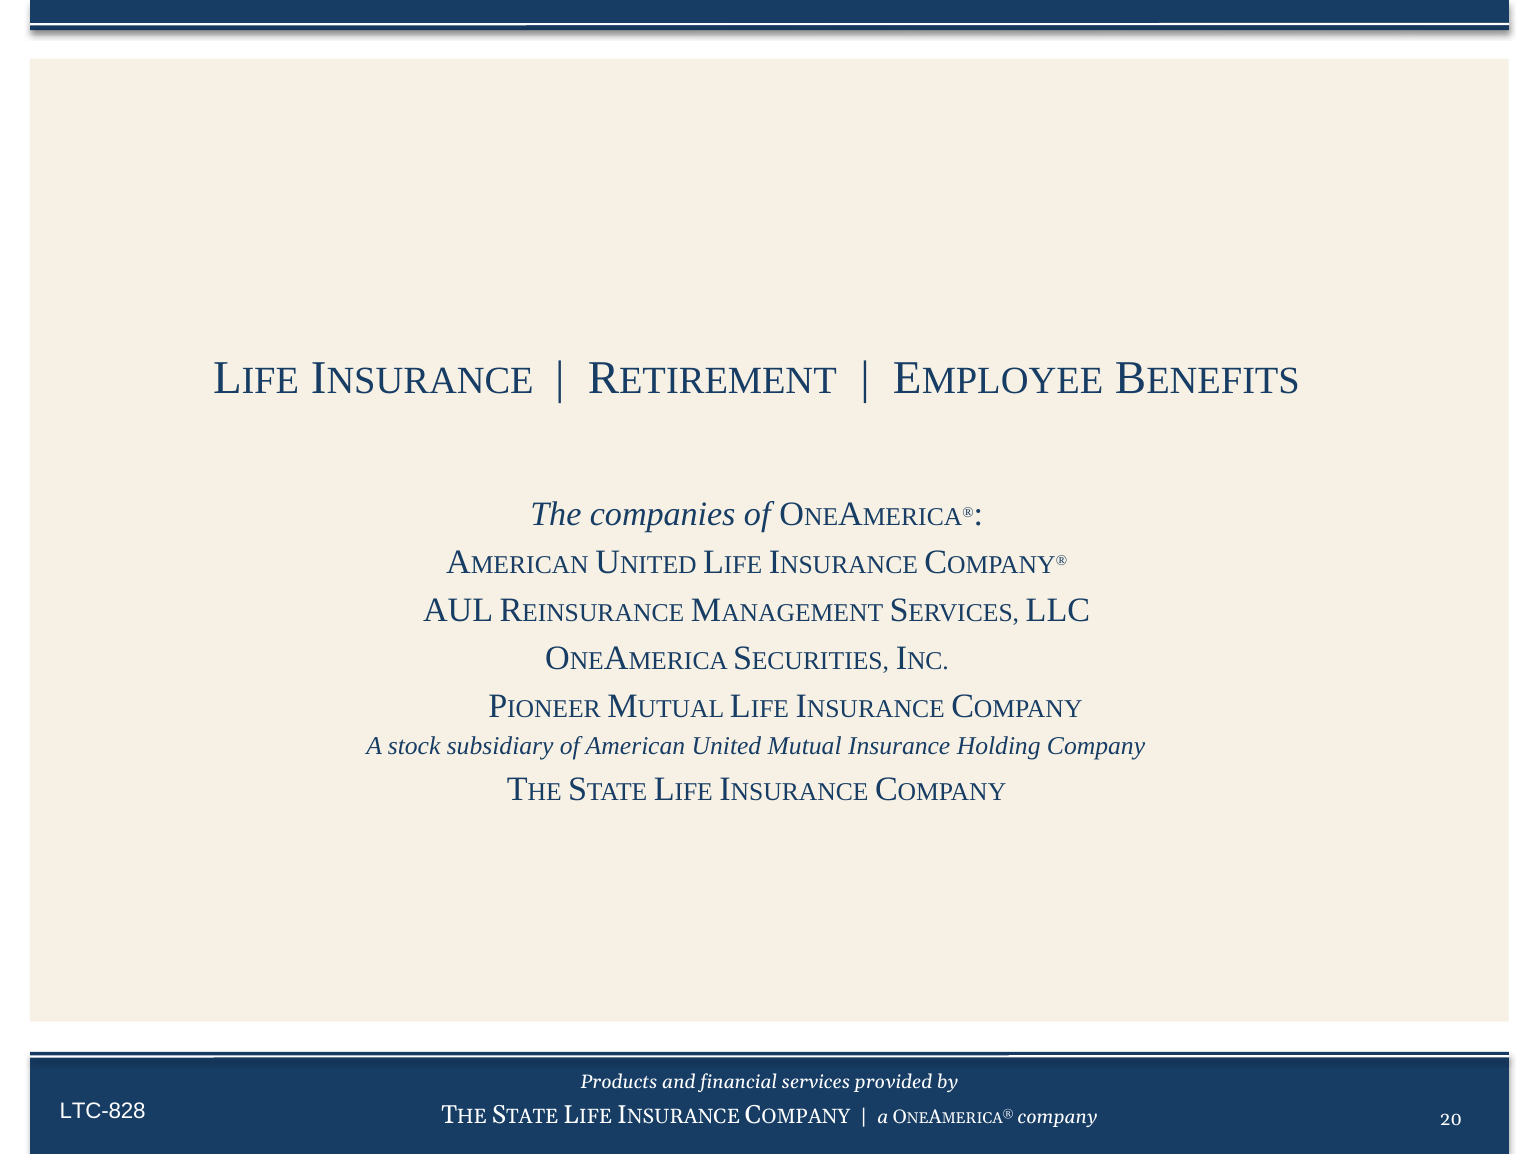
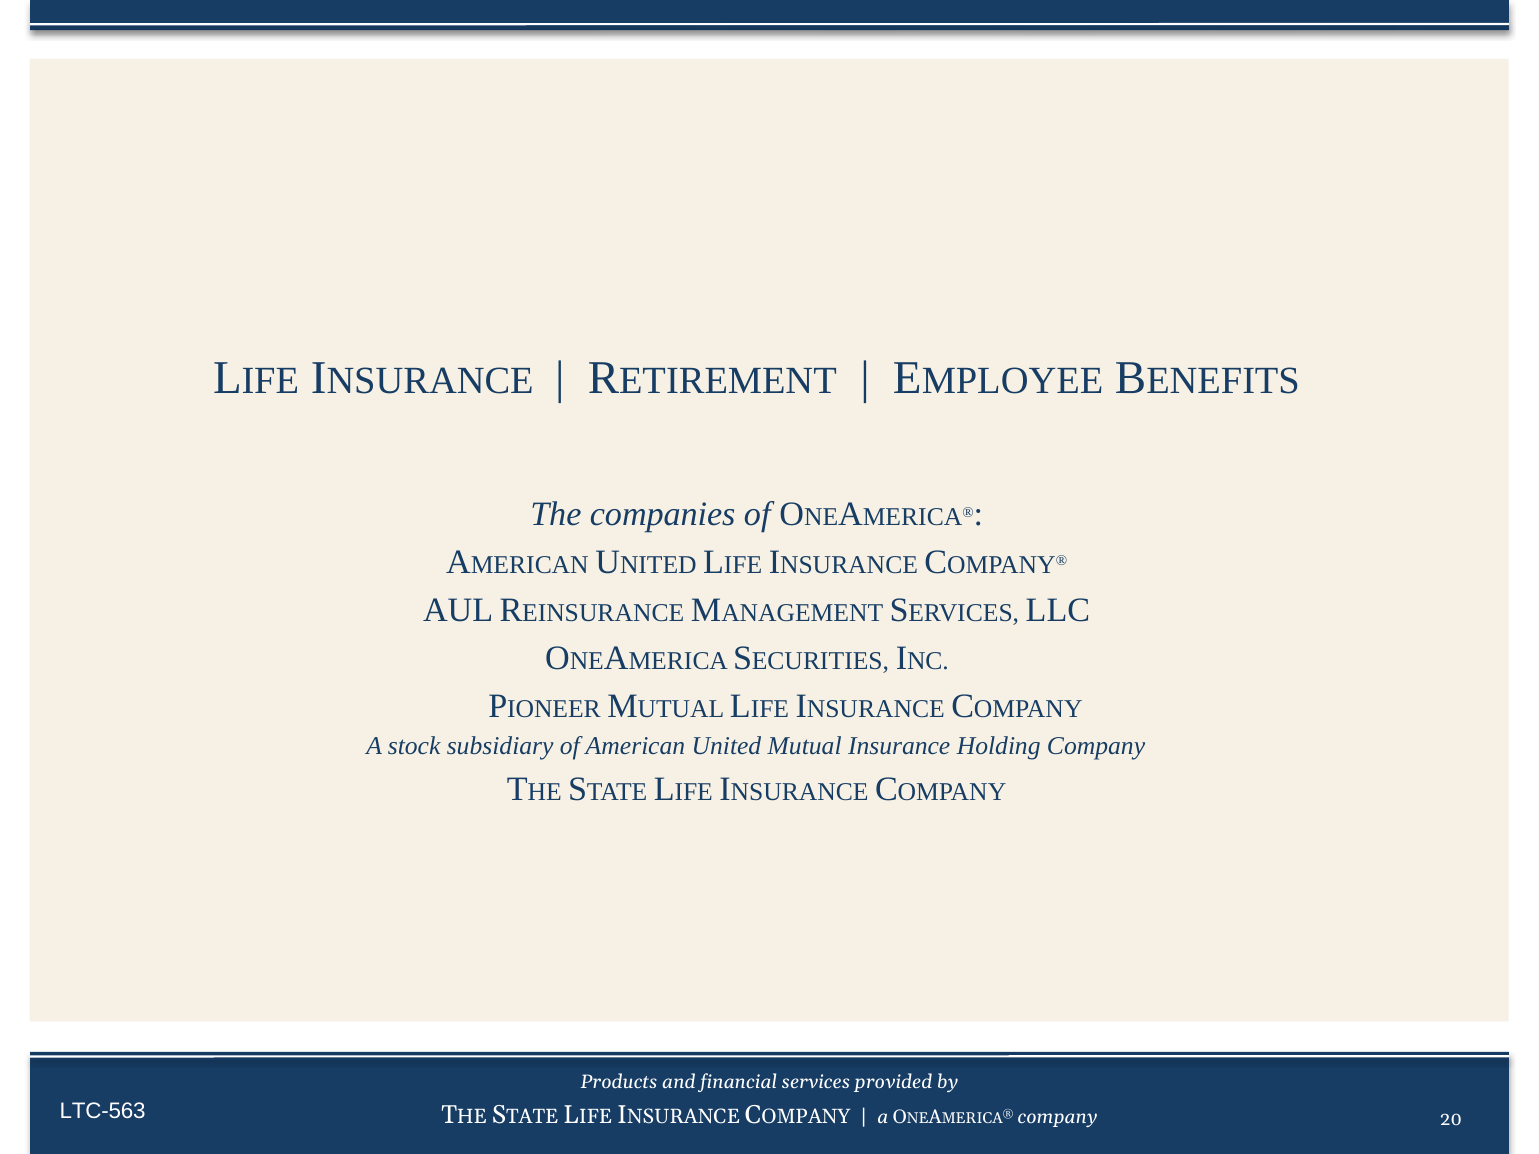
LTC-828: LTC-828 -> LTC-563
